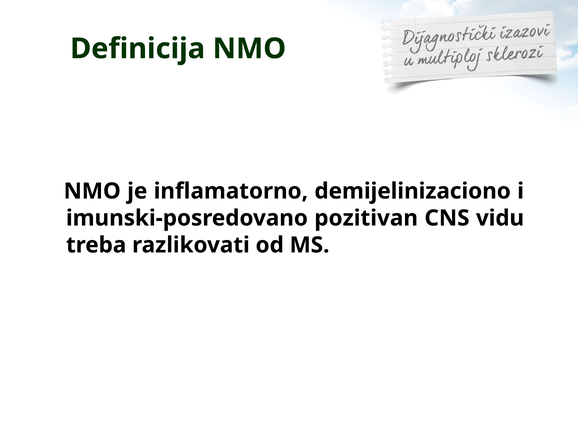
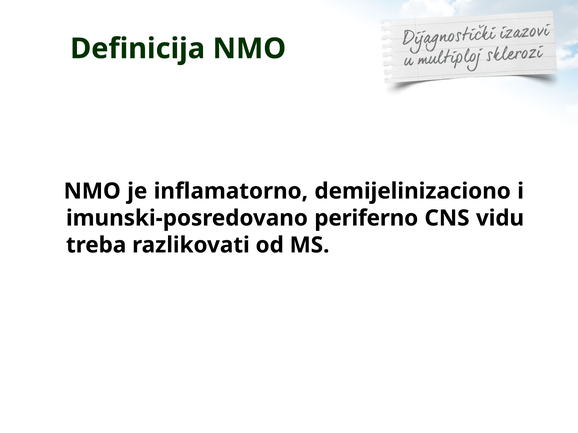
pozitivan: pozitivan -> periferno
